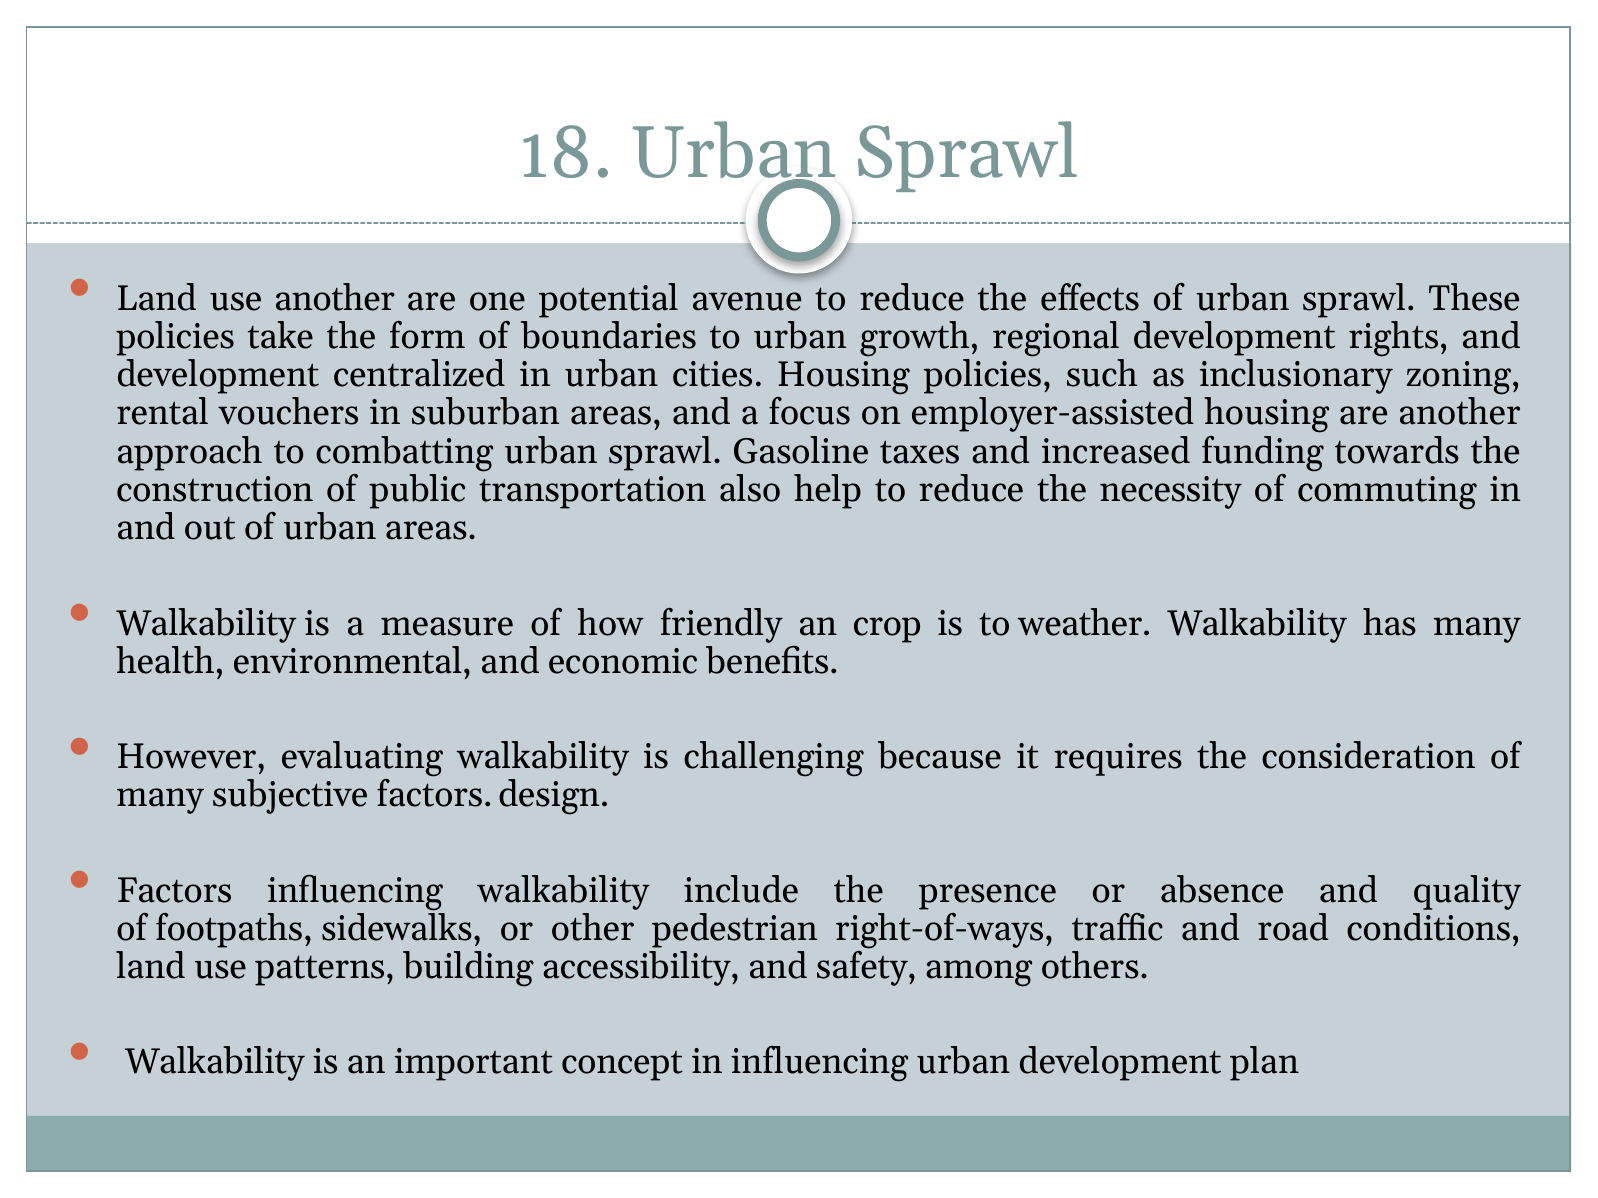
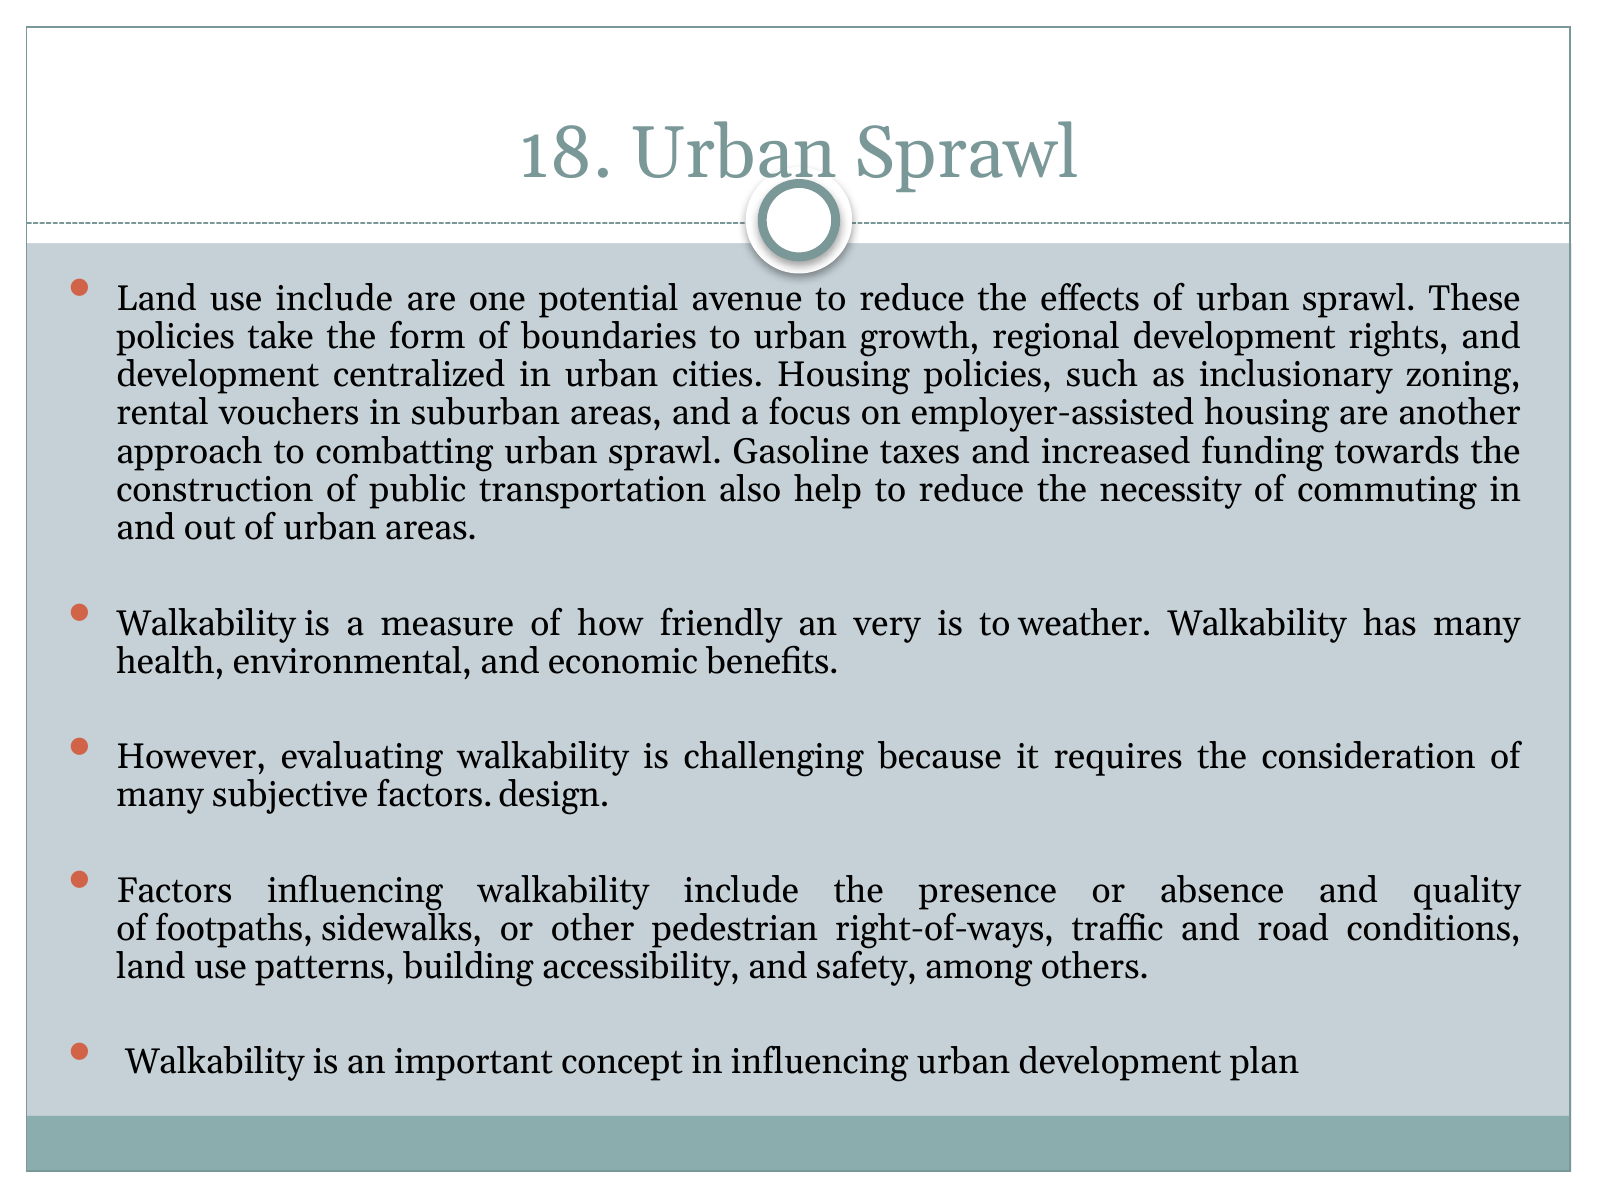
use another: another -> include
crop: crop -> very
